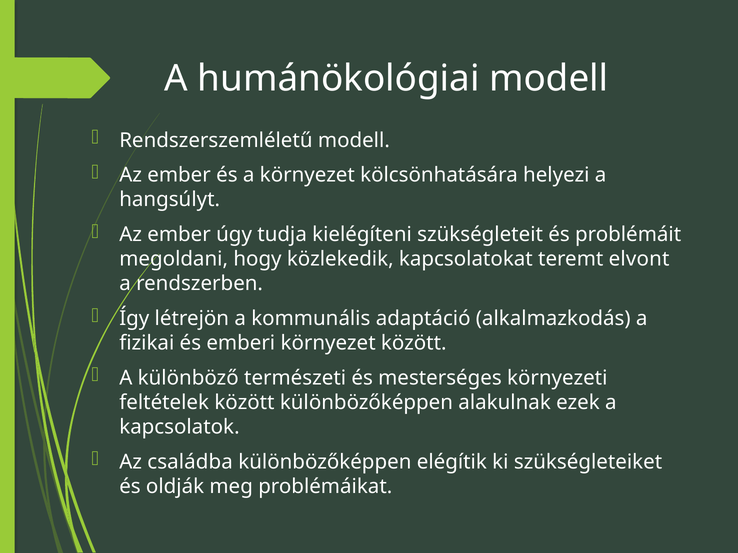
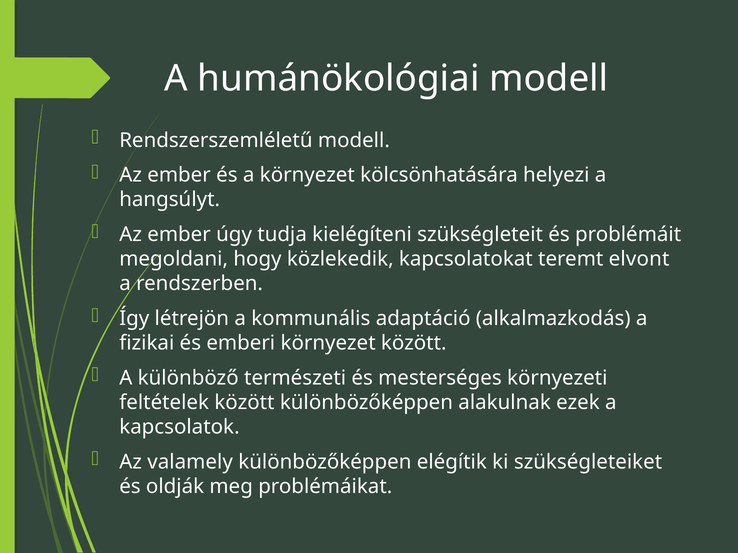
családba: családba -> valamely
